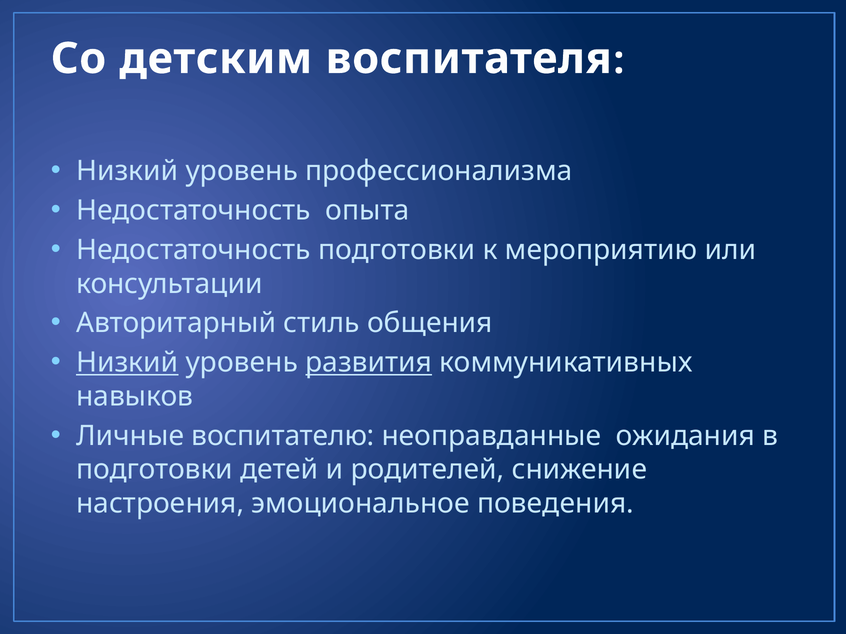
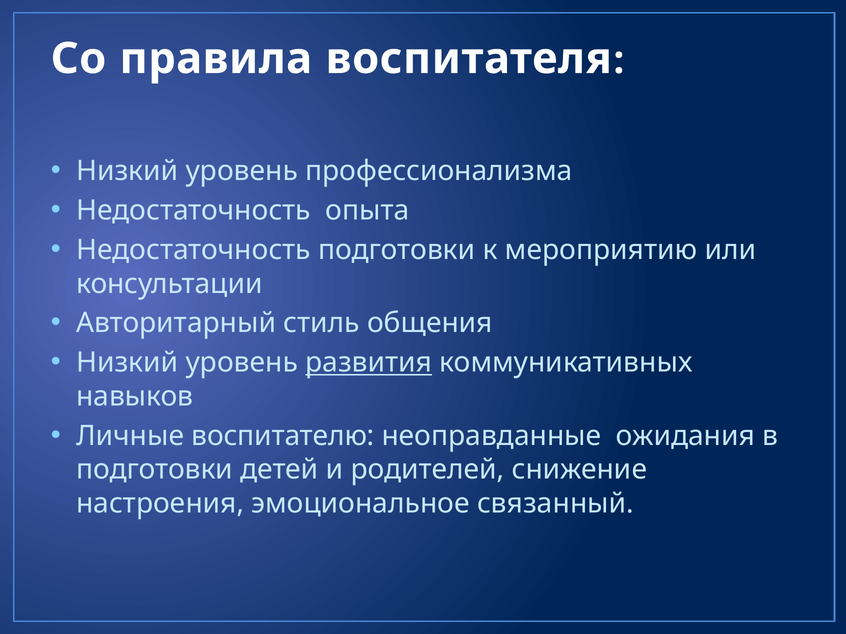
детским: детским -> правила
Низкий at (127, 363) underline: present -> none
поведения: поведения -> связанный
